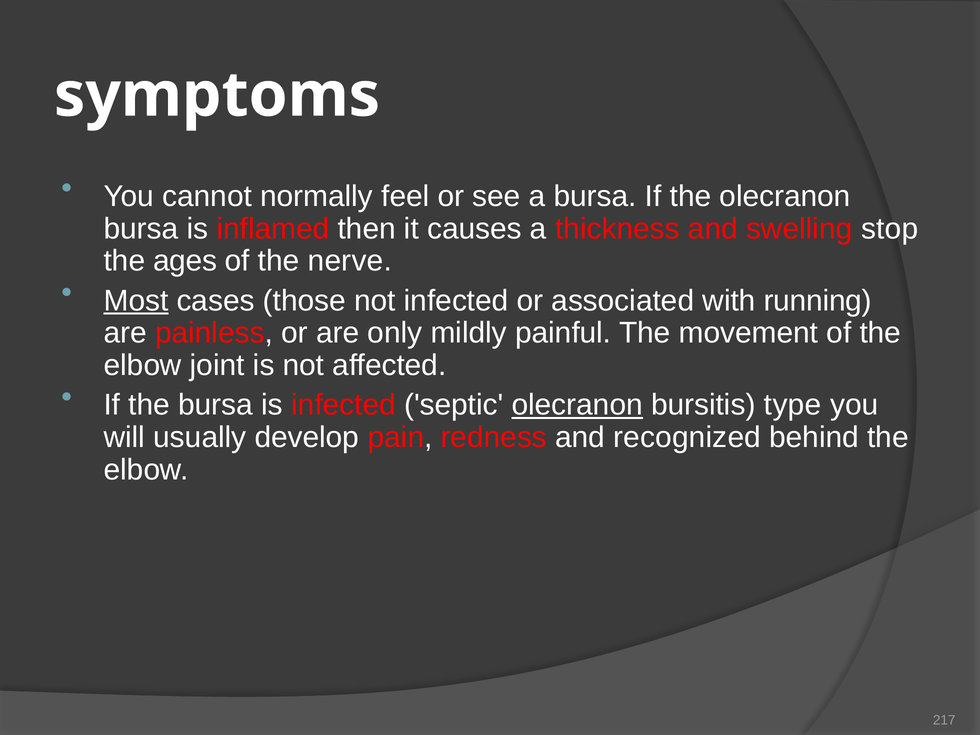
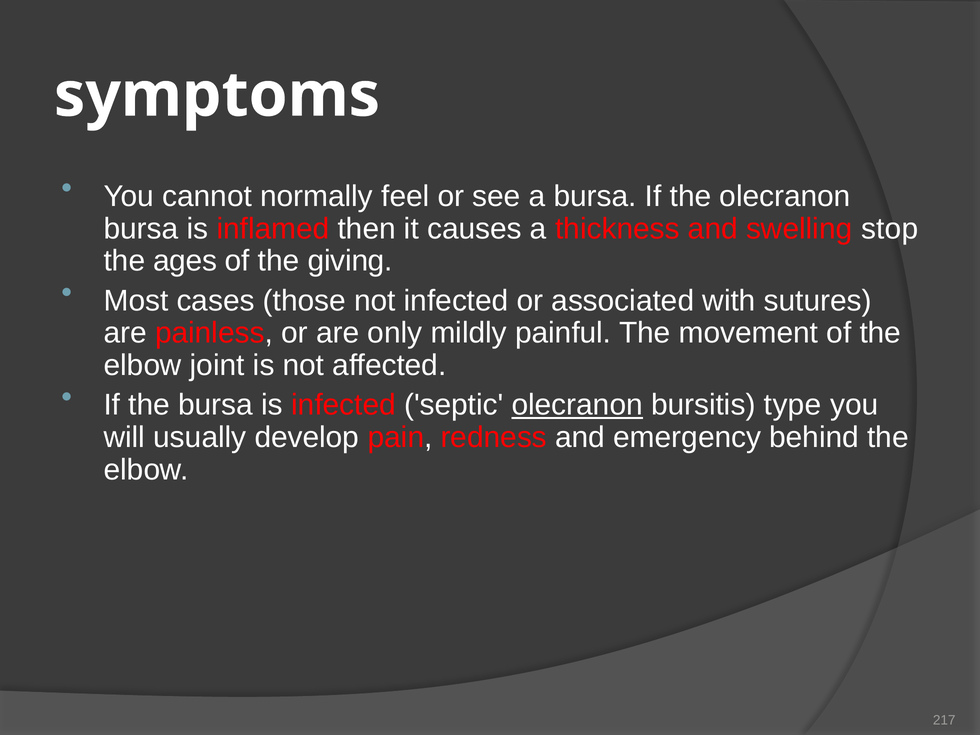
nerve: nerve -> giving
Most underline: present -> none
running: running -> sutures
recognized: recognized -> emergency
